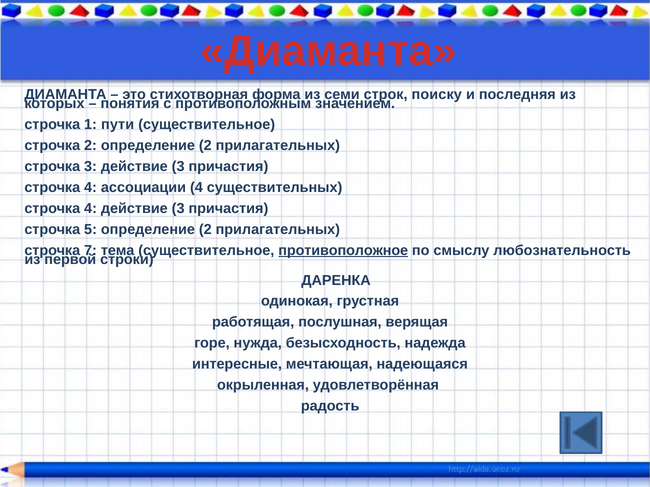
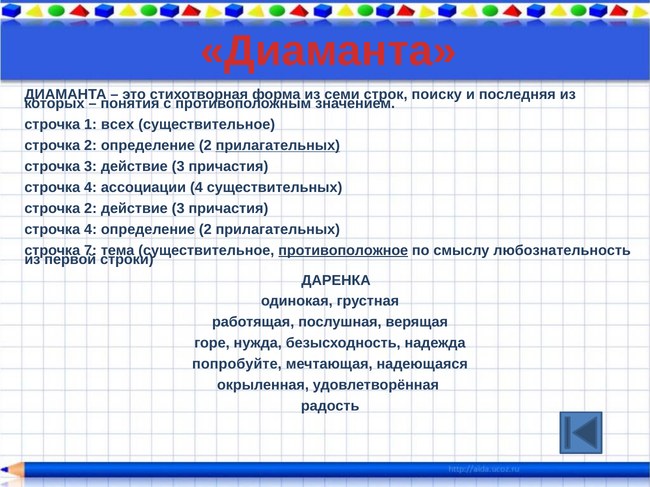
пути: пути -> всех
прилагательных at (278, 146) underline: none -> present
4 at (91, 209): 4 -> 2
5 at (91, 230): 5 -> 4
интересные: интересные -> попробуйте
